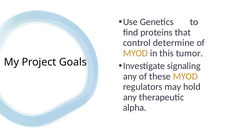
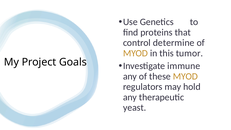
signaling: signaling -> immune
alpha: alpha -> yeast
